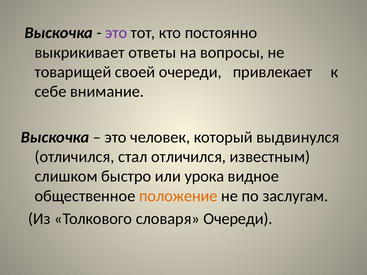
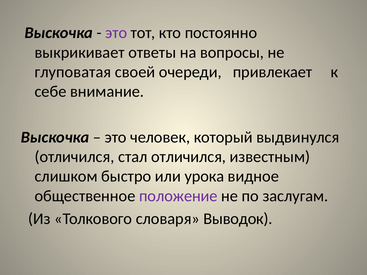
товарищей: товарищей -> глуповатая
положение colour: orange -> purple
словаря Очереди: Очереди -> Выводок
